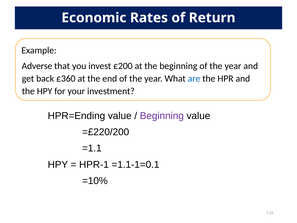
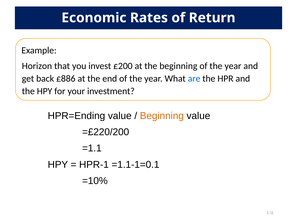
Adverse: Adverse -> Horizon
£360: £360 -> £886
Beginning at (162, 116) colour: purple -> orange
